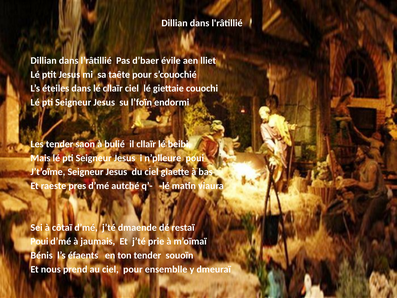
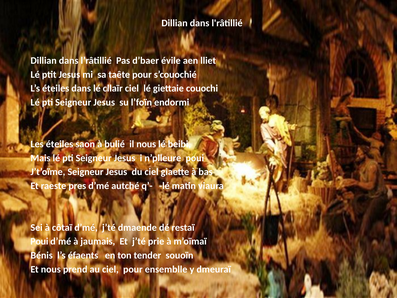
Les tender: tender -> éteiles
il cllaïr: cllaïr -> nous
